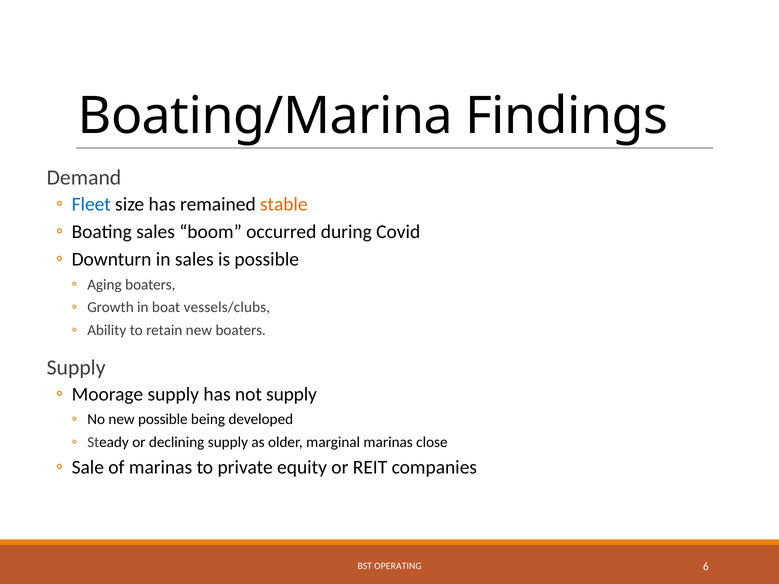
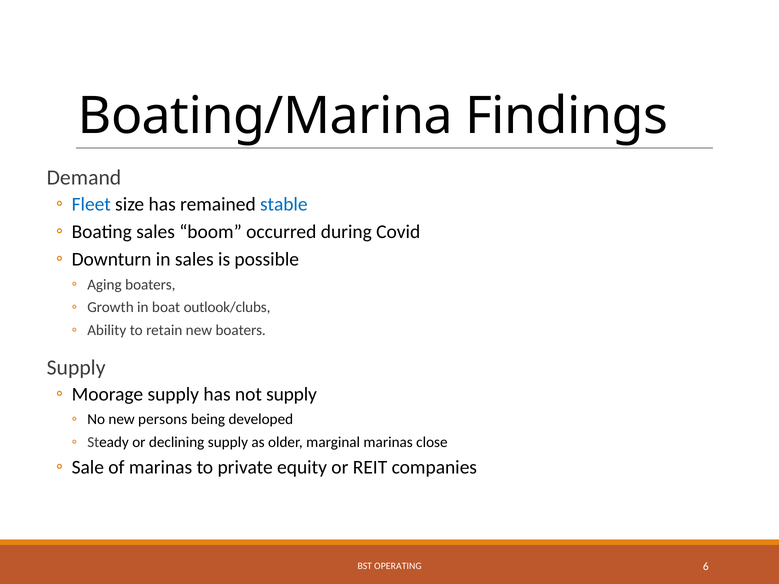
stable colour: orange -> blue
vessels/clubs: vessels/clubs -> outlook/clubs
new possible: possible -> persons
